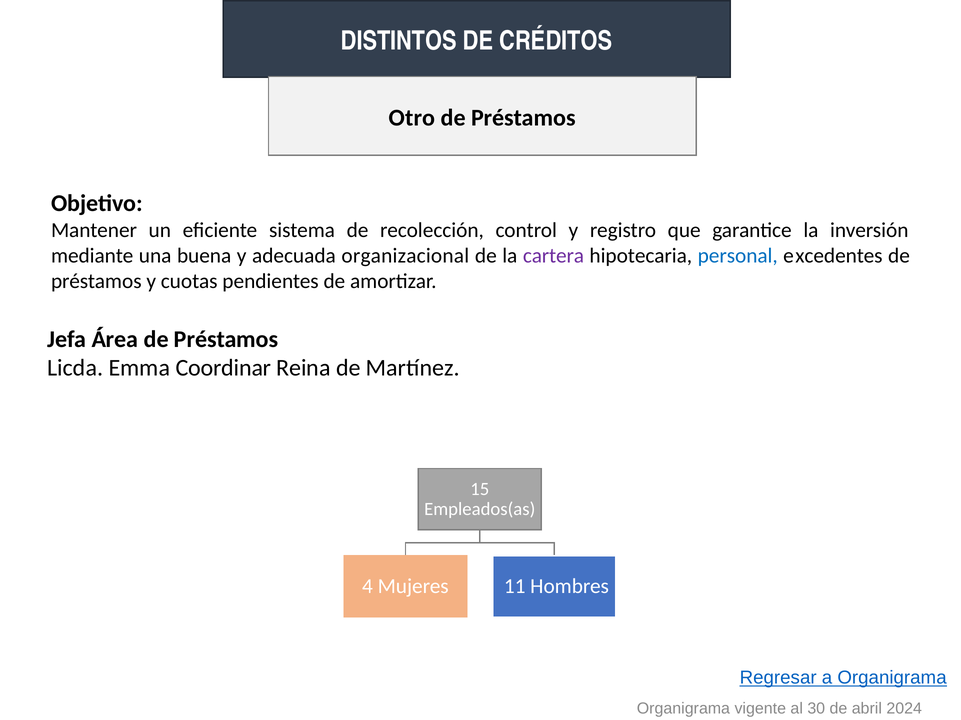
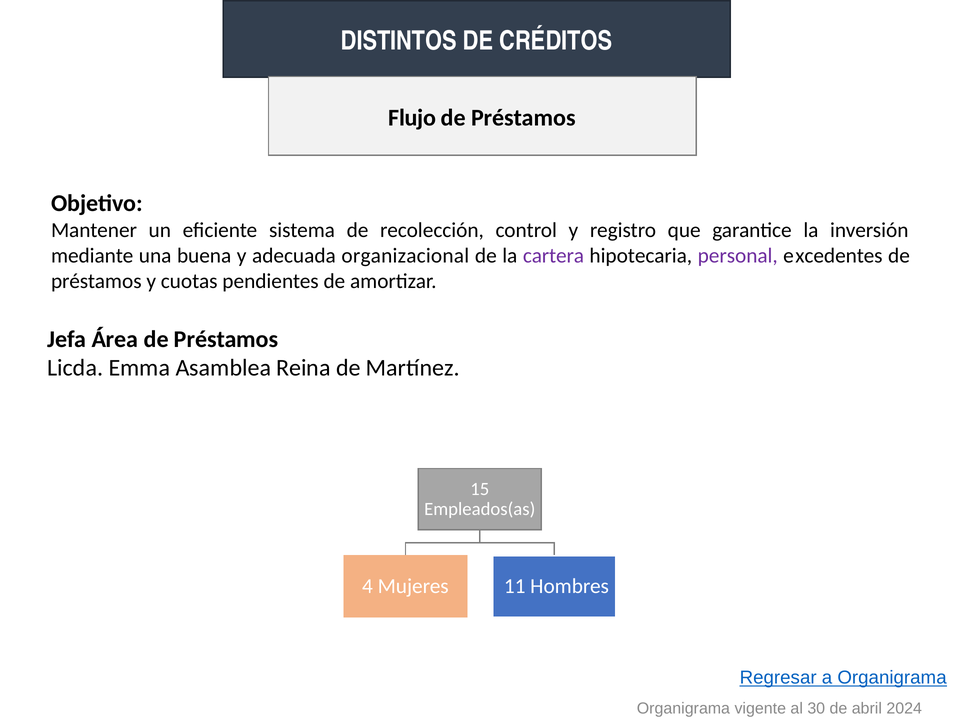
Otro: Otro -> Flujo
personal colour: blue -> purple
Coordinar: Coordinar -> Asamblea
